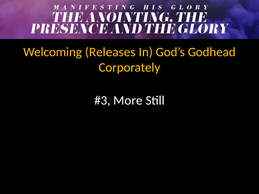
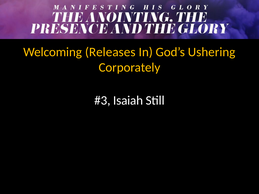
Godhead: Godhead -> Ushering
More: More -> Isaiah
